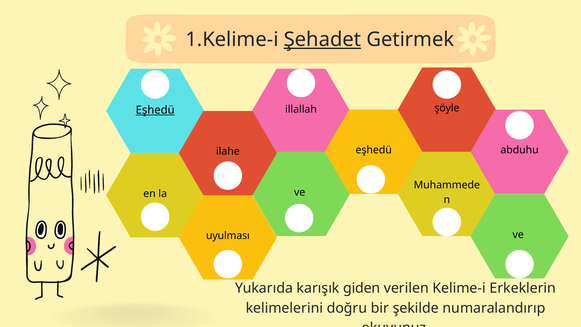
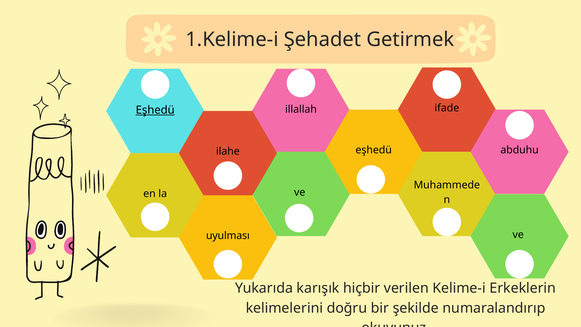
Şehadet underline: present -> none
şöyle: şöyle -> ifade
giden: giden -> hiçbir
